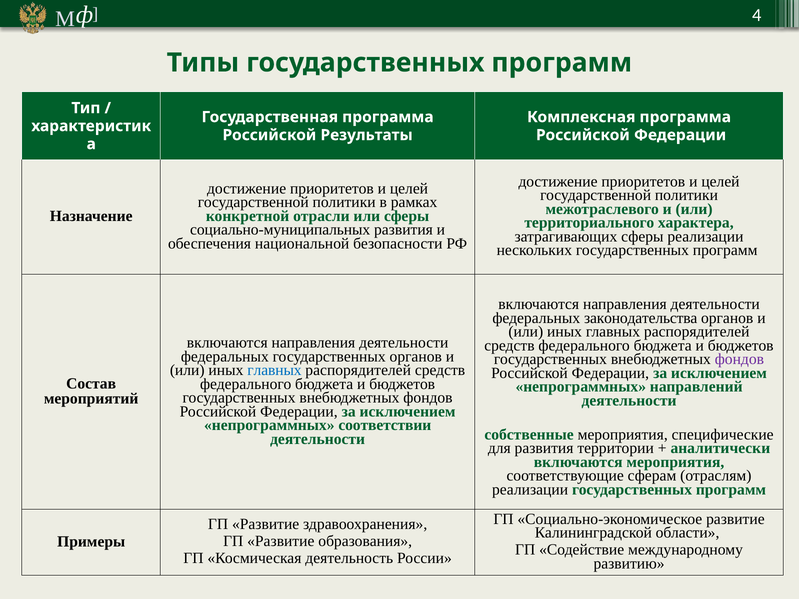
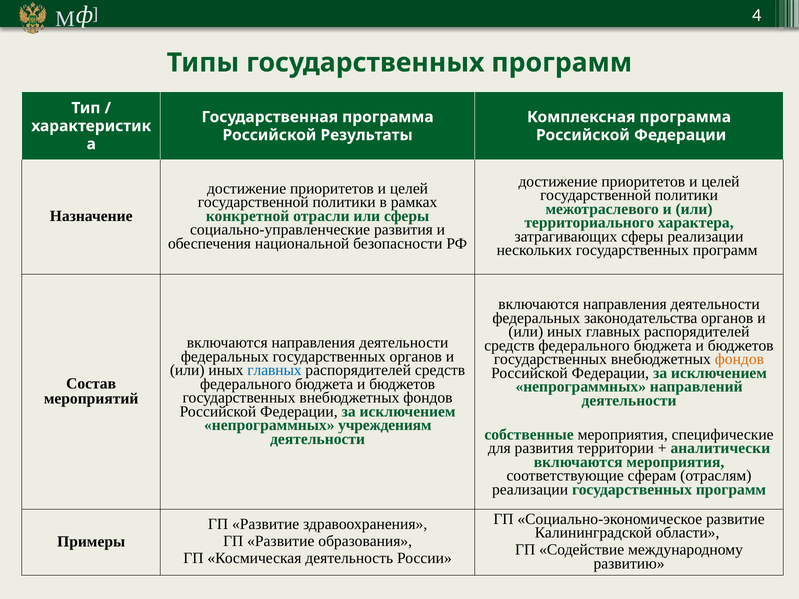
социально-муниципальных: социально-муниципальных -> социально-управленческие
фондов at (739, 359) colour: purple -> orange
соответствии: соответствии -> учреждениям
